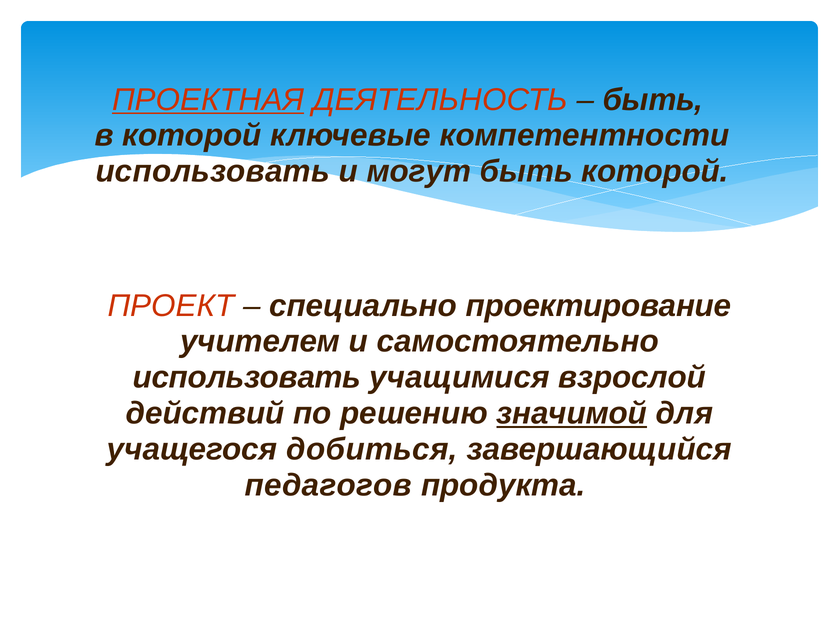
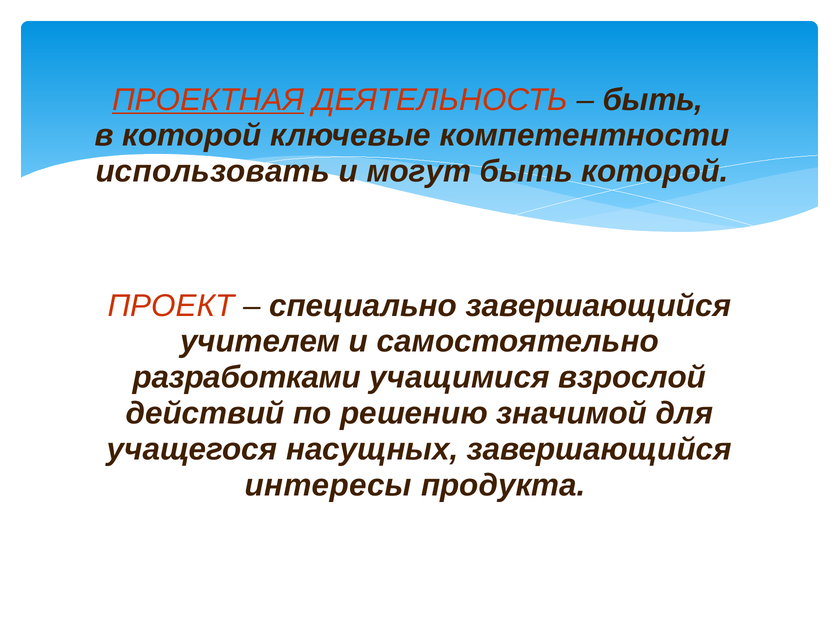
специально проектирование: проектирование -> завершающийся
использовать at (247, 377): использовать -> разработками
значимой underline: present -> none
добиться: добиться -> насущных
педагогов: педагогов -> интересы
